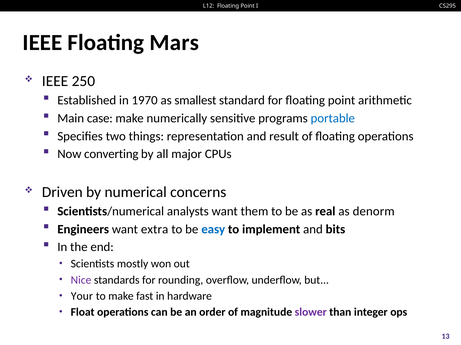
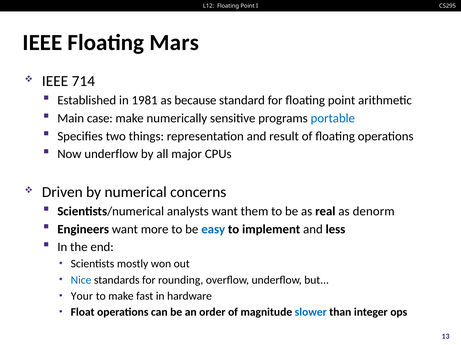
250: 250 -> 714
1970: 1970 -> 1981
smallest: smallest -> because
Now converting: converting -> underflow
extra: extra -> more
bits: bits -> less
Nice colour: purple -> blue
slower colour: purple -> blue
